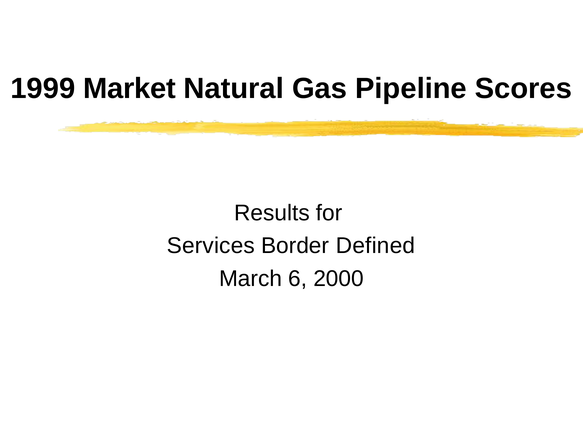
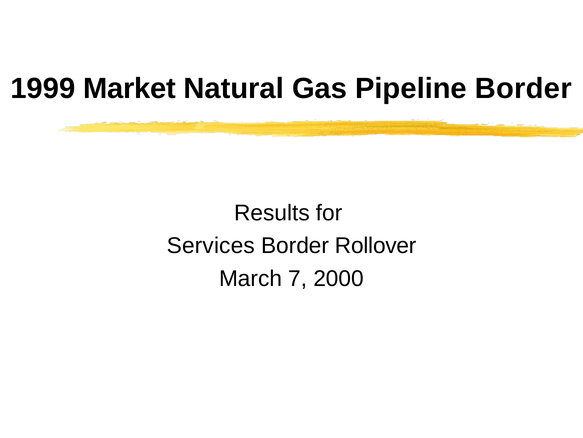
Pipeline Scores: Scores -> Border
Defined: Defined -> Rollover
6: 6 -> 7
